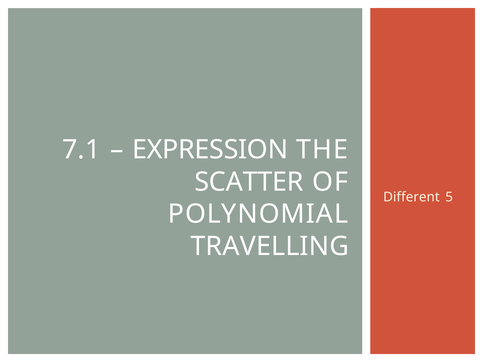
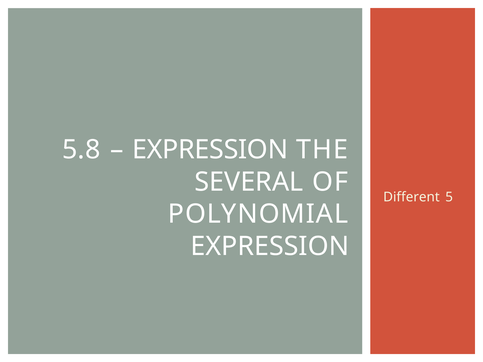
7.1: 7.1 -> 5.8
SCATTER: SCATTER -> SEVERAL
TRAVELLING at (270, 246): TRAVELLING -> EXPRESSION
